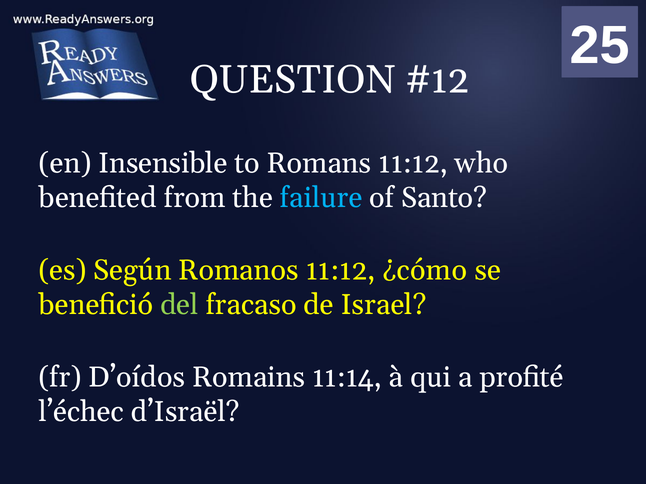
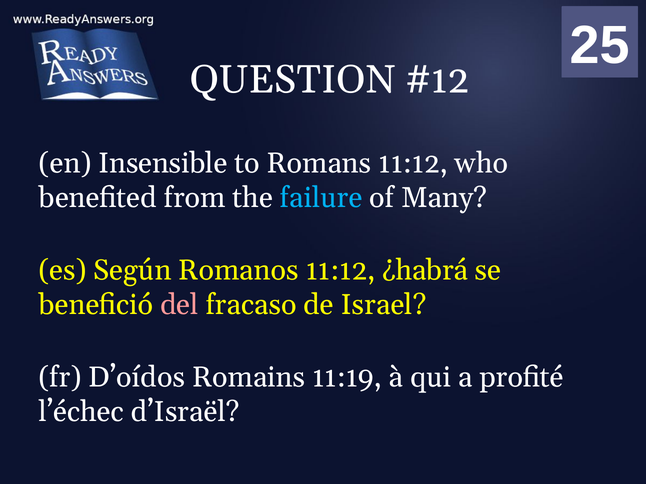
Santo: Santo -> Many
¿cómo: ¿cómo -> ¿habrá
del colour: light green -> pink
11:14: 11:14 -> 11:19
